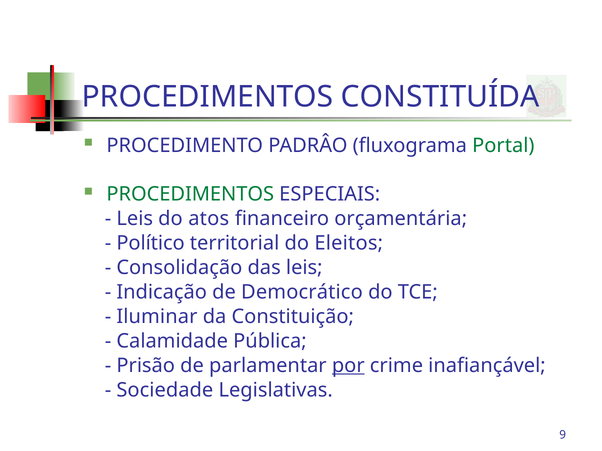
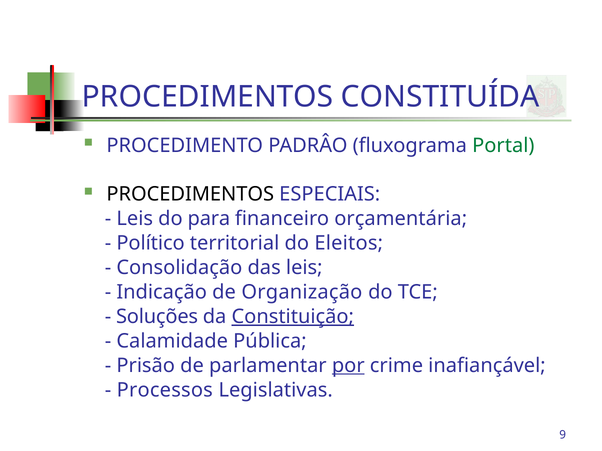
PROCEDIMENTOS at (190, 195) colour: green -> black
atos: atos -> para
Democrático: Democrático -> Organização
Iluminar: Iluminar -> Soluções
Constituição underline: none -> present
Sociedade: Sociedade -> Processos
